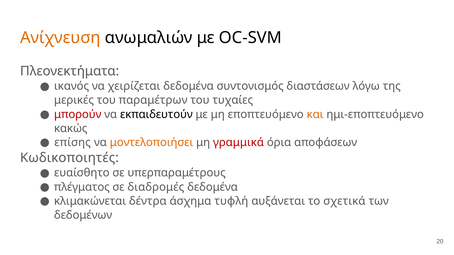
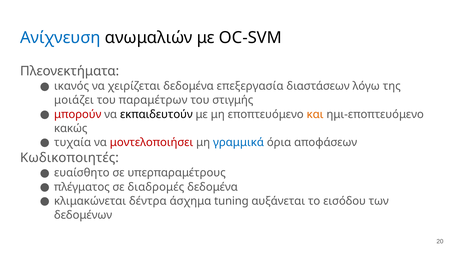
Ανίχνευση colour: orange -> blue
συντονισμός: συντονισμός -> επεξεργασία
μερικές: μερικές -> μοιάζει
τυχαίες: τυχαίες -> στιγμής
επίσης: επίσης -> τυχαία
μοντελοποιήσει colour: orange -> red
γραμμικά colour: red -> blue
τυφλή: τυφλή -> tuning
σχετικά: σχετικά -> εισόδου
